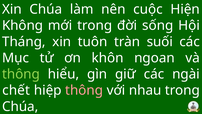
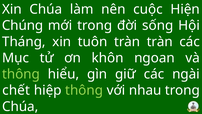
Không: Không -> Chúng
tràn suối: suối -> tràn
thông at (84, 90) colour: pink -> light green
